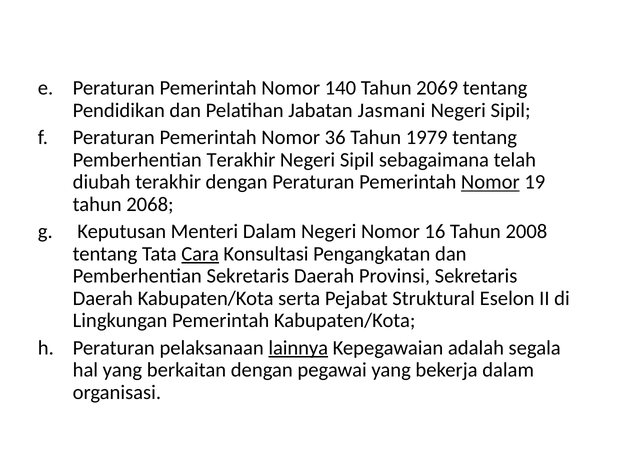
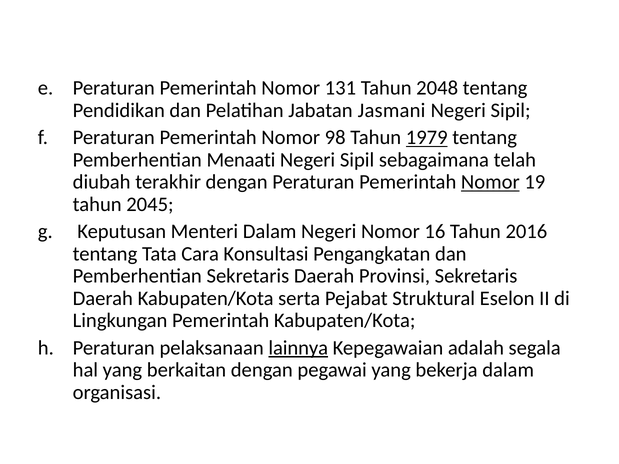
140: 140 -> 131
2069: 2069 -> 2048
36: 36 -> 98
1979 underline: none -> present
Pemberhentian Terakhir: Terakhir -> Menaati
2068: 2068 -> 2045
2008: 2008 -> 2016
Cara underline: present -> none
